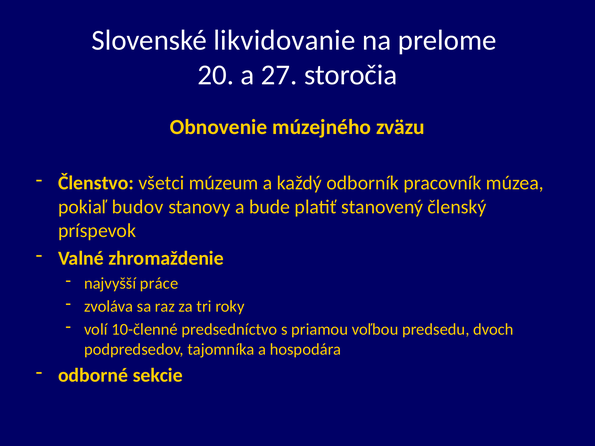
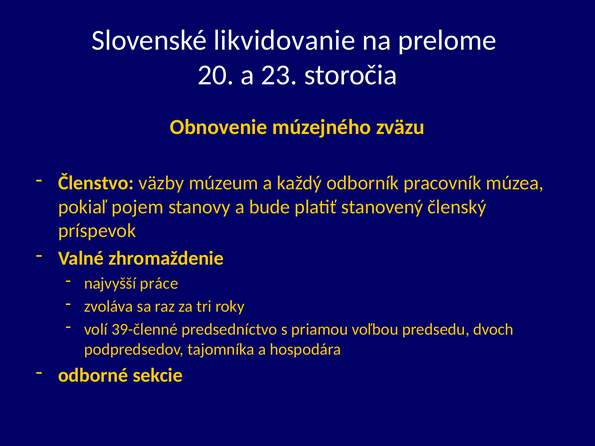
27: 27 -> 23
všetci: všetci -> väzby
budov: budov -> pojem
10-členné: 10-členné -> 39-členné
